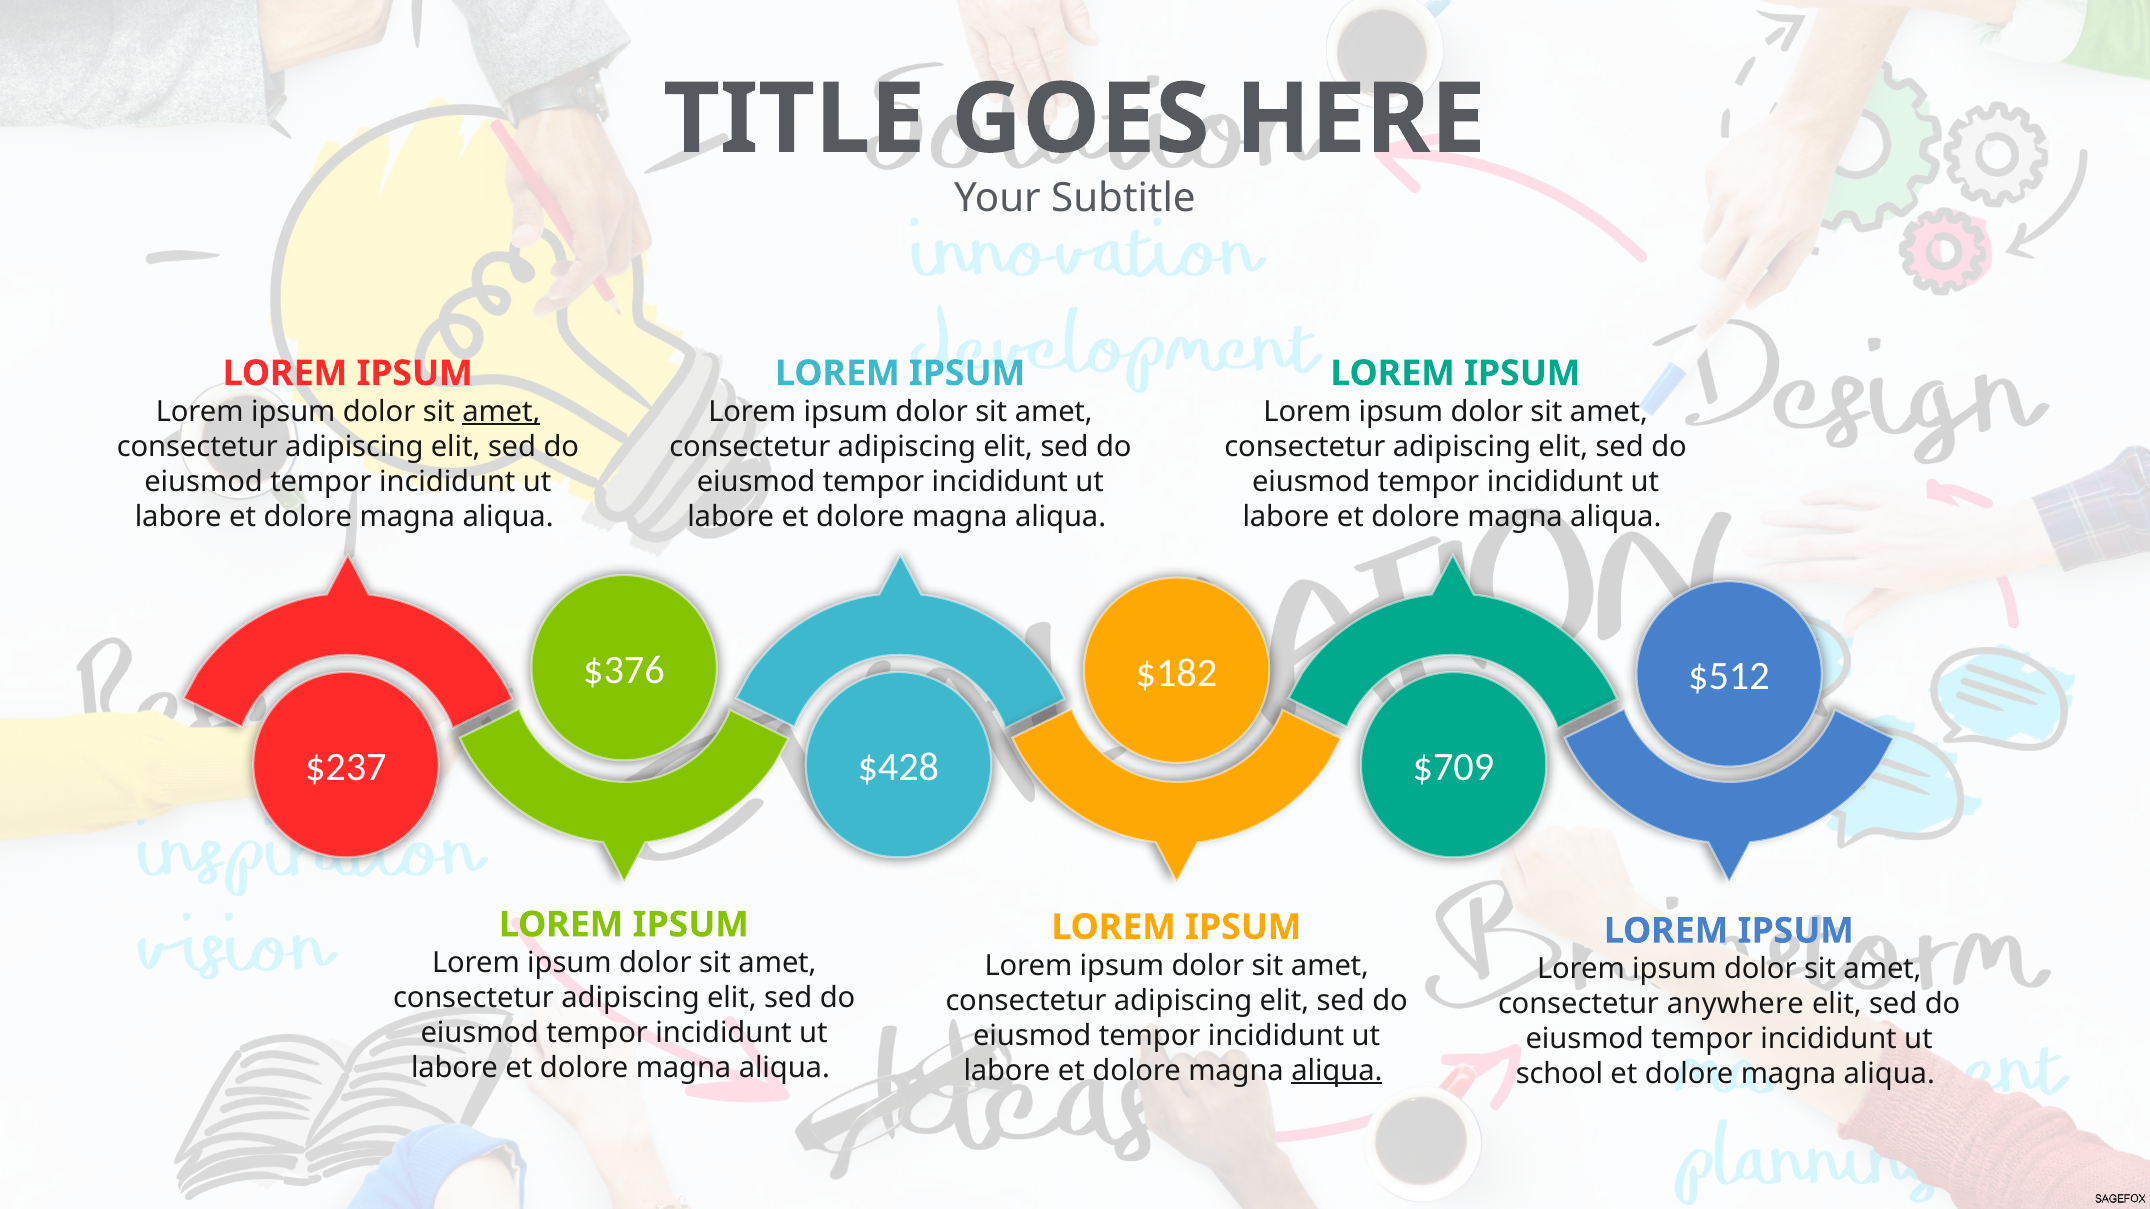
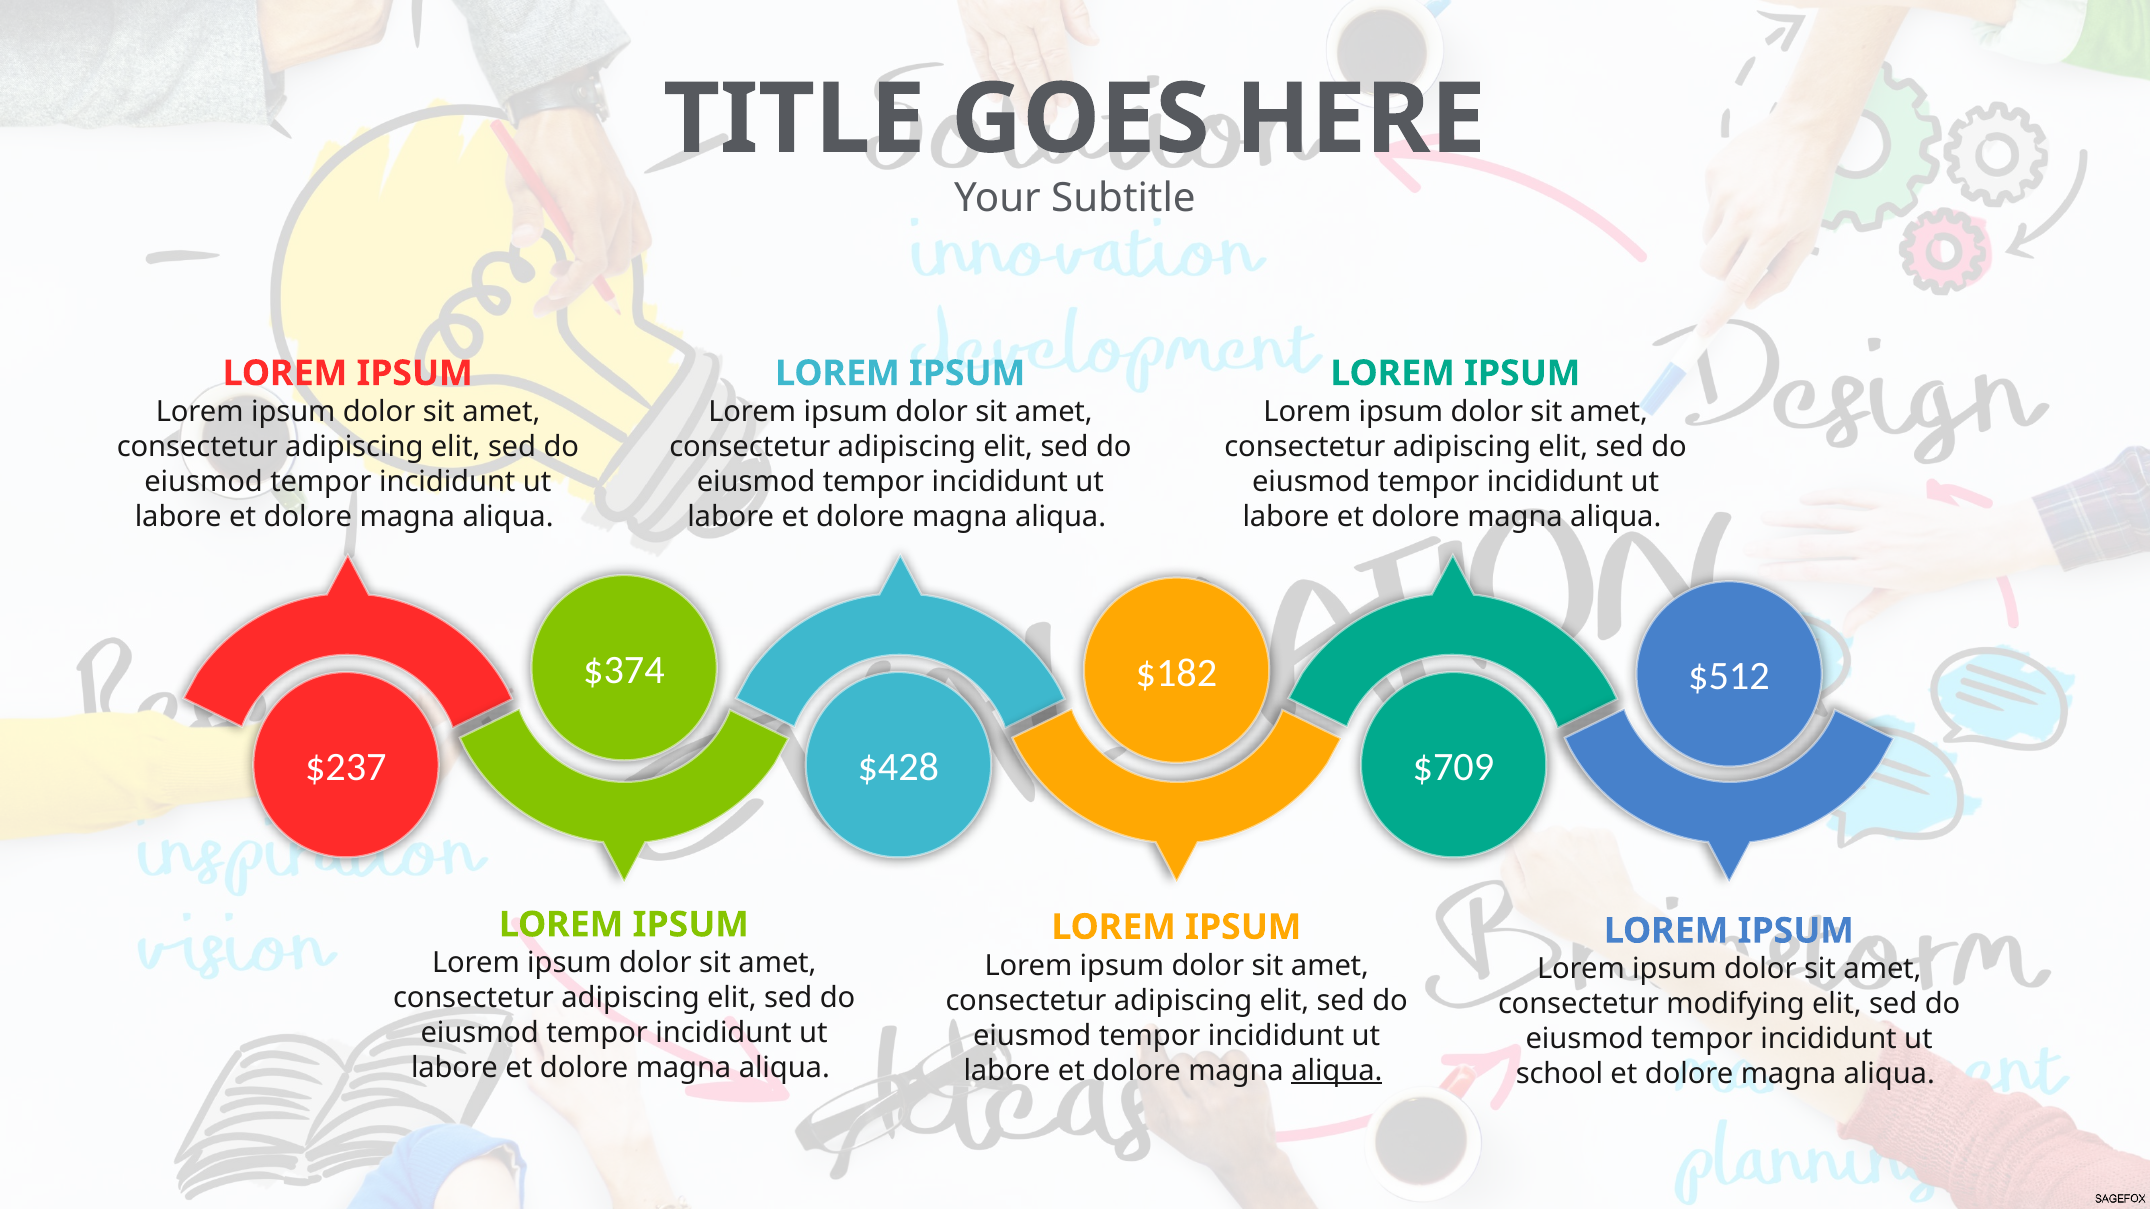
amet at (501, 412) underline: present -> none
$376: $376 -> $374
anywhere: anywhere -> modifying
